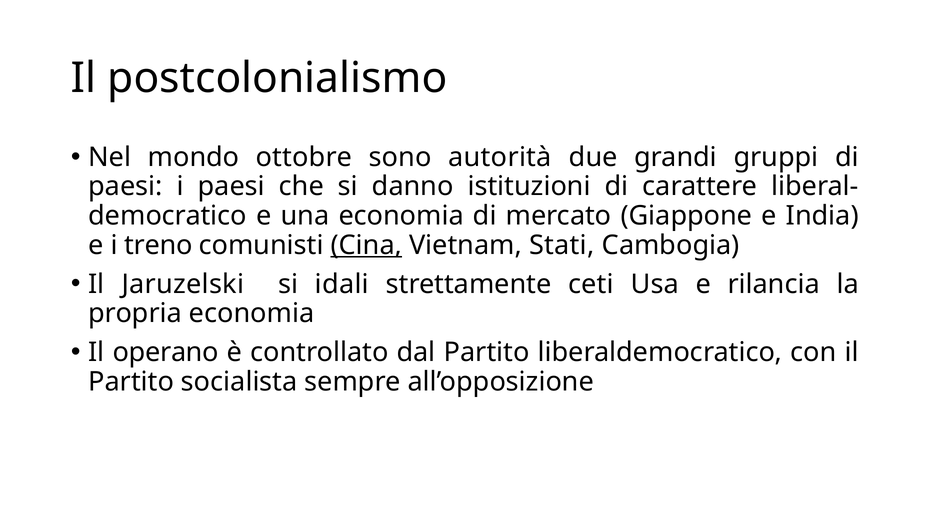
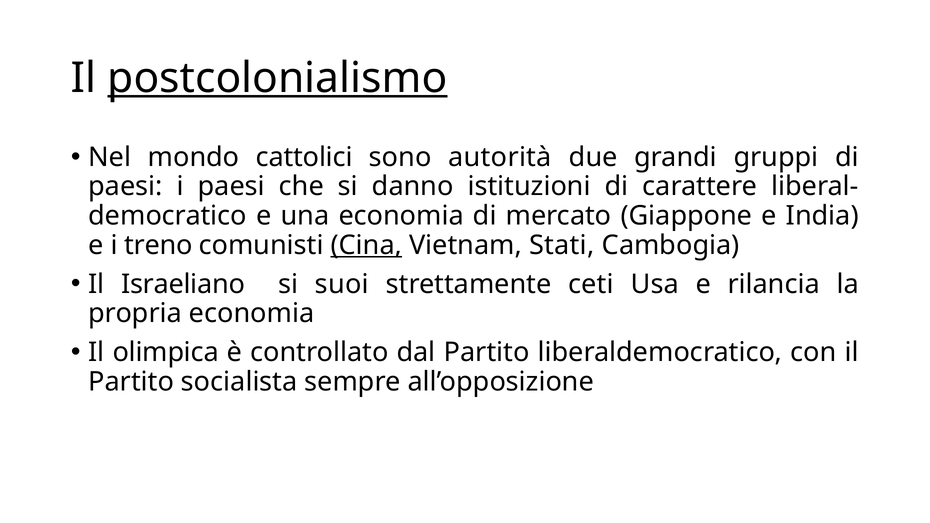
postcolonialismo underline: none -> present
ottobre: ottobre -> cattolici
Jaruzelski: Jaruzelski -> Israeliano
idali: idali -> suoi
operano: operano -> olimpica
